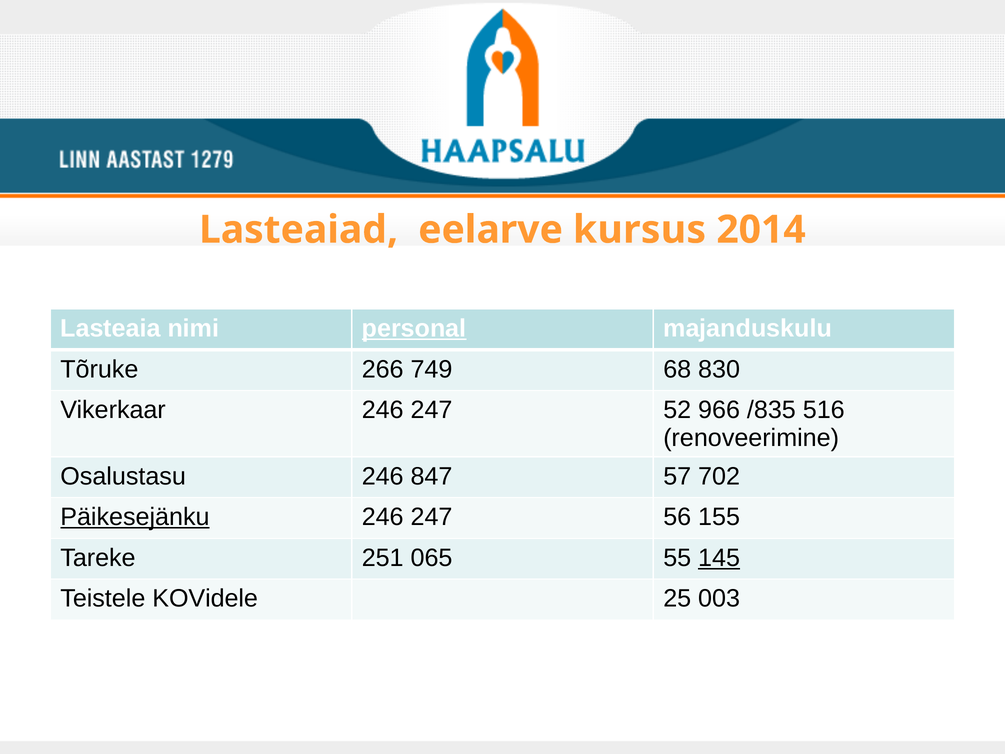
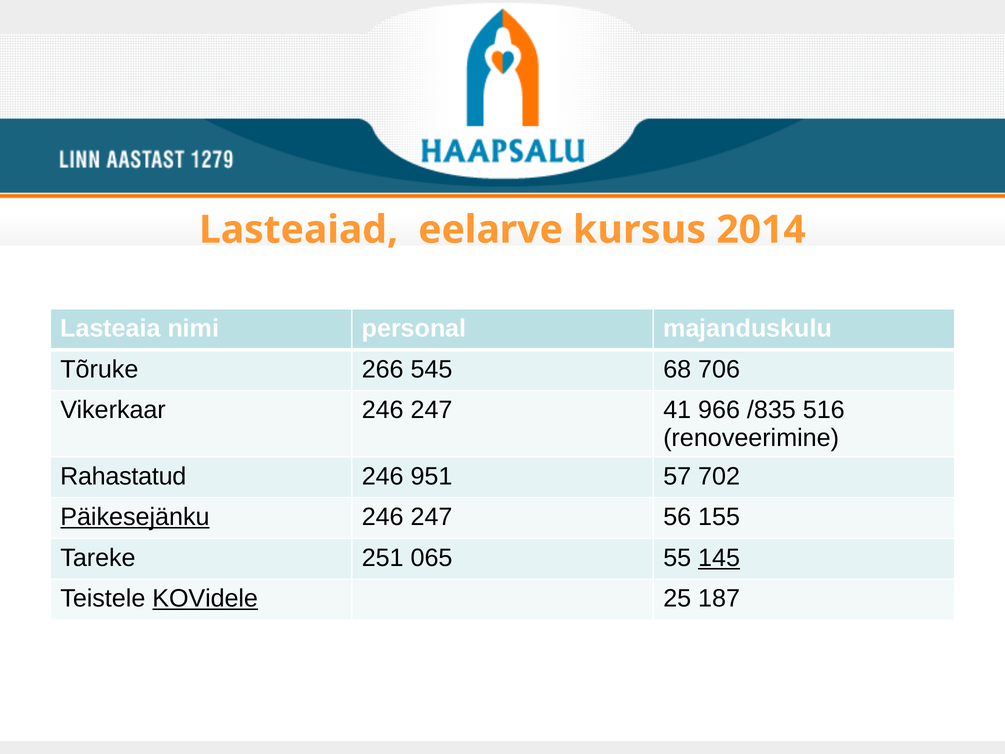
personal underline: present -> none
749: 749 -> 545
830: 830 -> 706
52: 52 -> 41
Osalustasu: Osalustasu -> Rahastatud
847: 847 -> 951
KOVidele underline: none -> present
003: 003 -> 187
